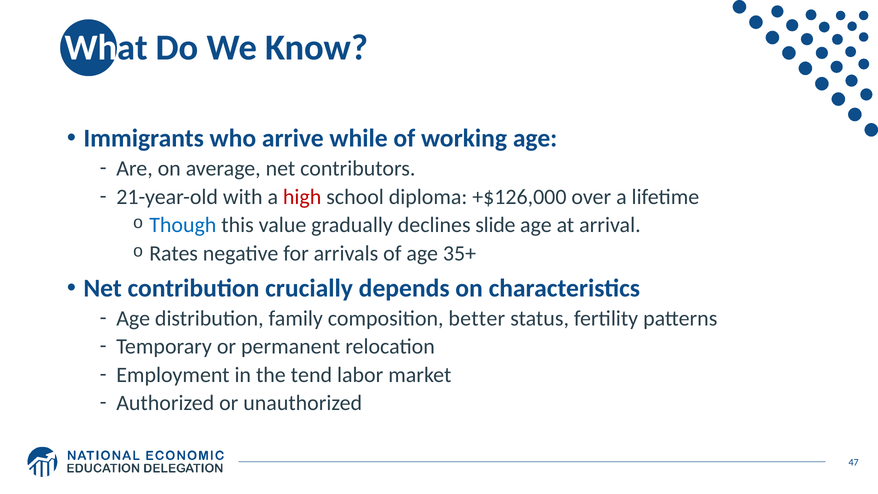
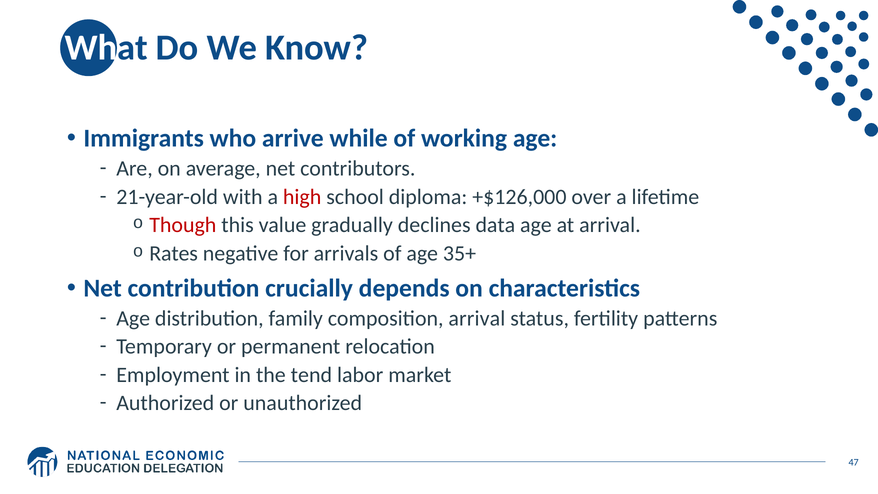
Though colour: blue -> red
slide: slide -> data
composition better: better -> arrival
